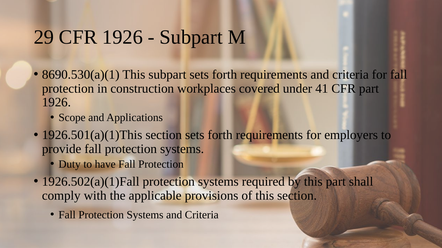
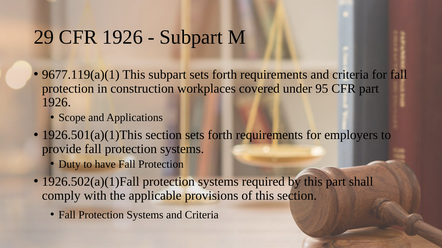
8690.530(a)(1: 8690.530(a)(1 -> 9677.119(a)(1
41: 41 -> 95
